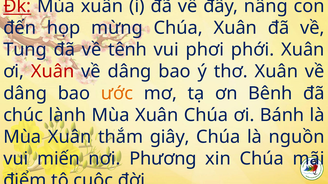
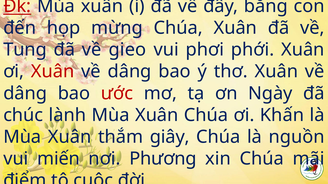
nâng: nâng -> bằng
tênh: tênh -> gieo
ước colour: orange -> red
Bênh: Bênh -> Ngày
Bánh: Bánh -> Khấn
